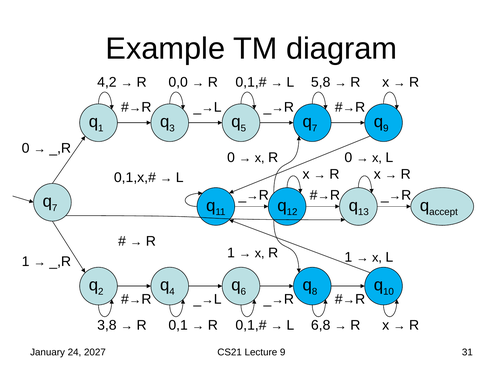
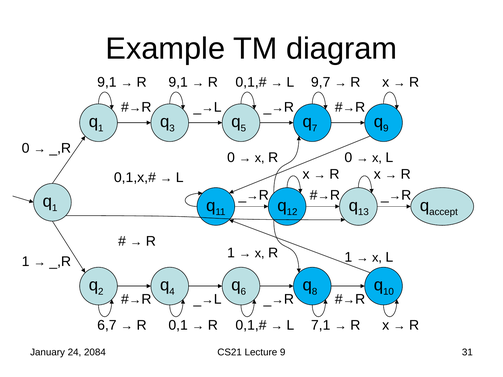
4,2 at (107, 82): 4,2 -> 9,1
0,0 at (178, 82): 0,0 -> 9,1
5,8: 5,8 -> 9,7
7 at (55, 208): 7 -> 1
3,8: 3,8 -> 6,7
6,8: 6,8 -> 7,1
2027: 2027 -> 2084
